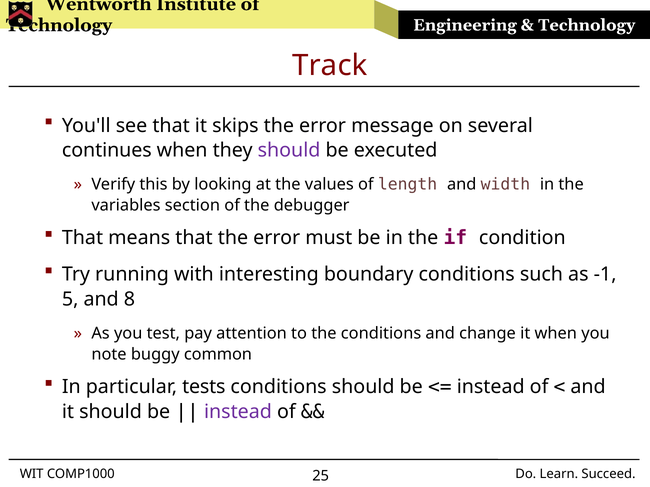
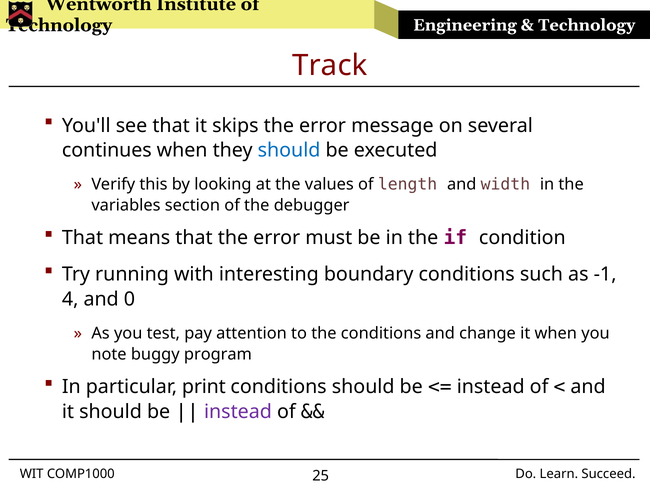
should at (289, 151) colour: purple -> blue
5: 5 -> 4
8: 8 -> 0
common: common -> program
tests: tests -> print
